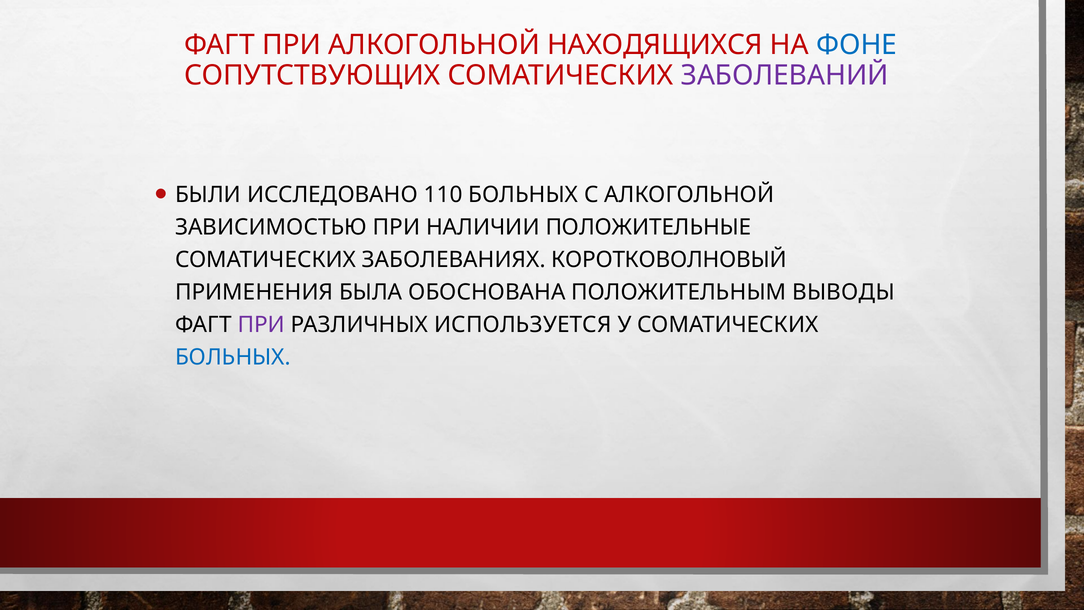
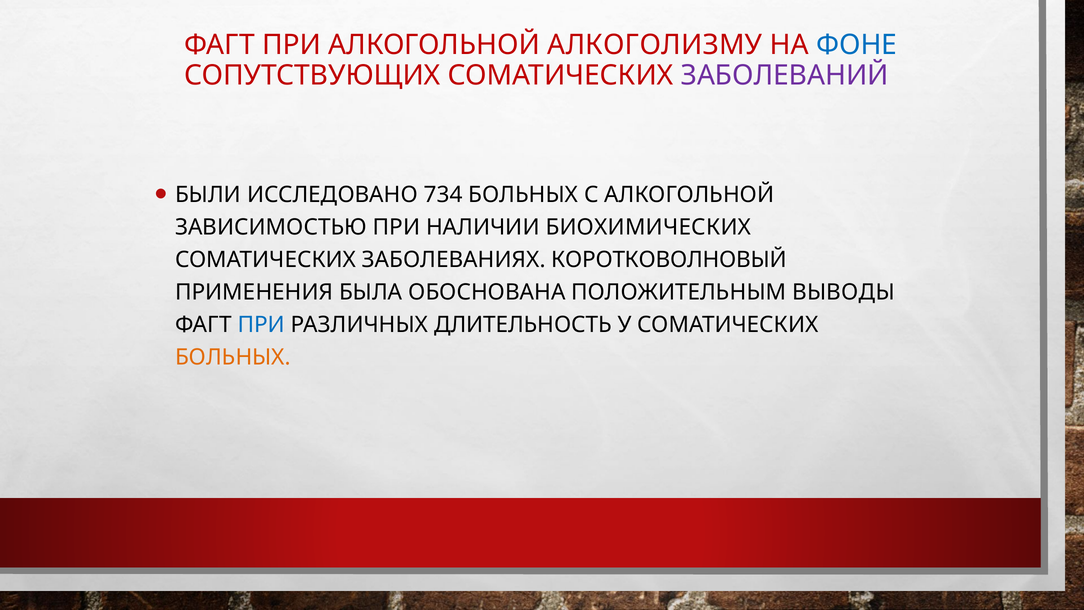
НАХОДЯЩИХСЯ: НАХОДЯЩИХСЯ -> АЛКОГОЛИЗМУ
110: 110 -> 734
ПОЛОЖИТЕЛЬНЫЕ: ПОЛОЖИТЕЛЬНЫЕ -> БИОХИМИЧЕСКИХ
ПРИ at (261, 325) colour: purple -> blue
ИСПОЛЬЗУЕТСЯ: ИСПОЛЬЗУЕТСЯ -> ДЛИТЕЛЬНОСТЬ
БОЛЬНЫХ at (233, 357) colour: blue -> orange
